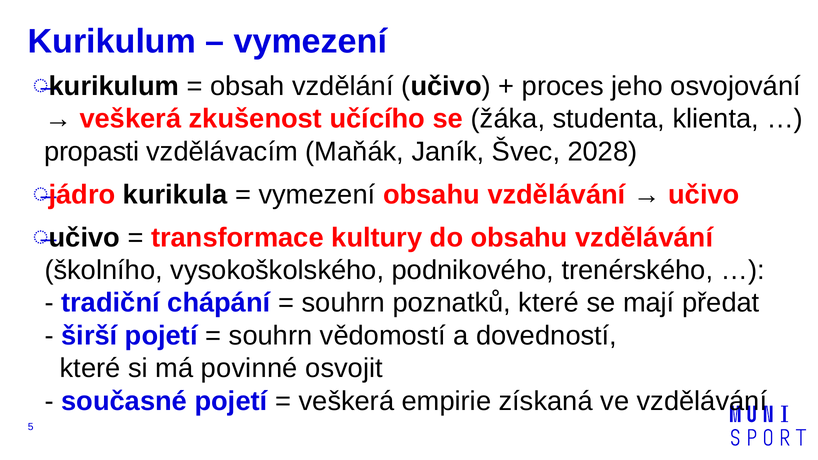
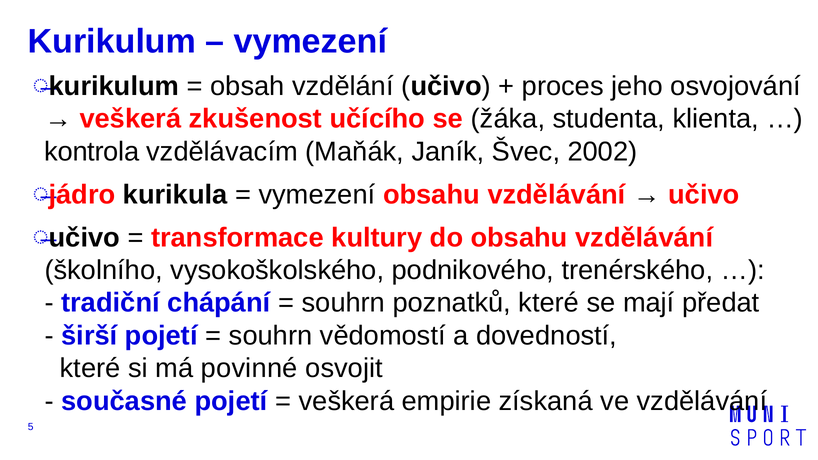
propasti: propasti -> kontrola
2028: 2028 -> 2002
